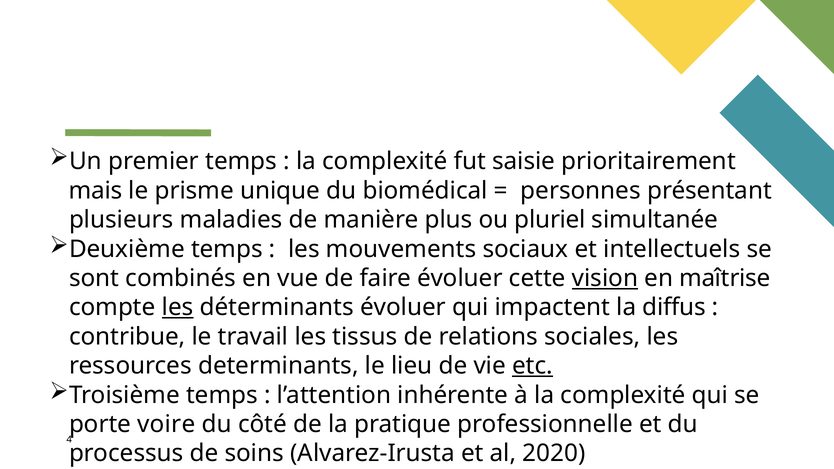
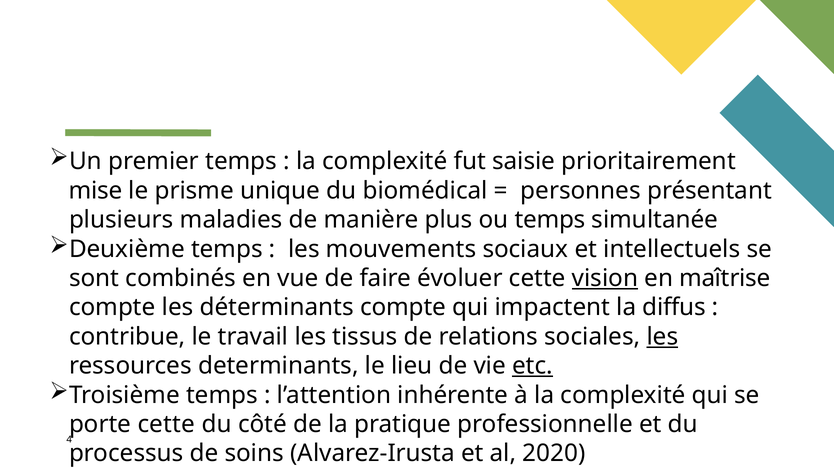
mais: mais -> mise
ou pluriel: pluriel -> temps
les at (178, 307) underline: present -> none
déterminants évoluer: évoluer -> compte
les at (662, 337) underline: none -> present
porte voire: voire -> cette
